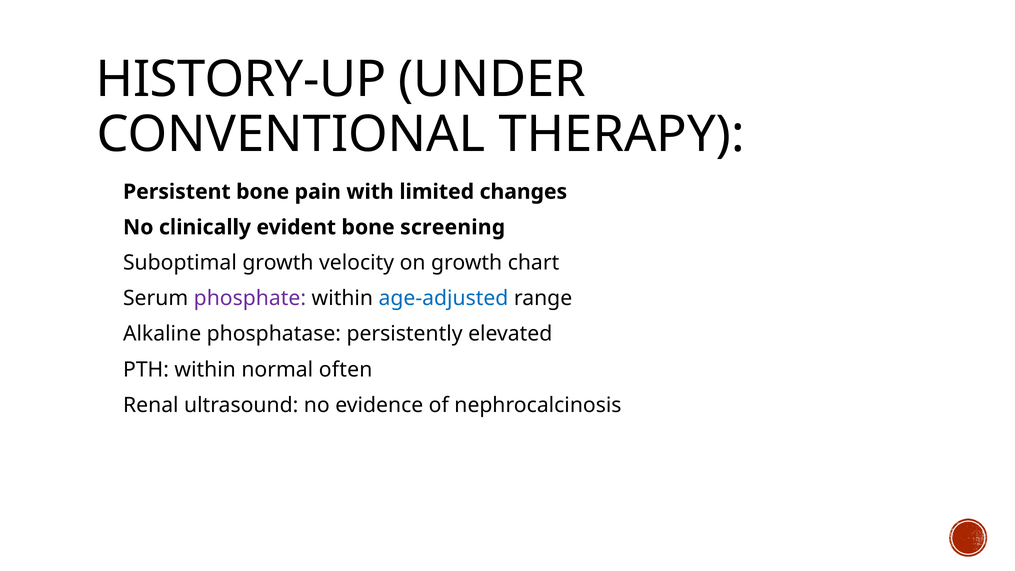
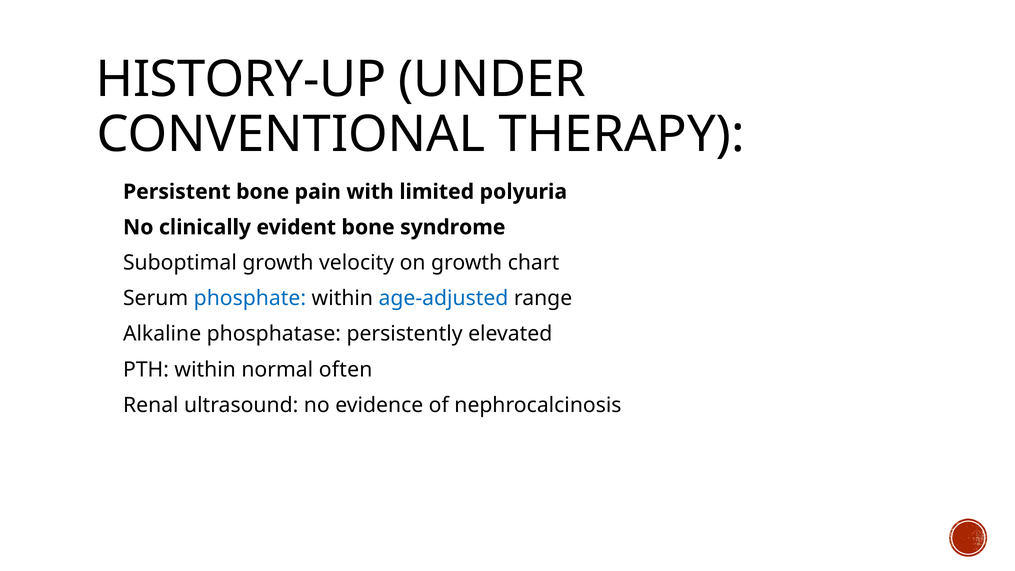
changes: changes -> polyuria
screening: screening -> syndrome
phosphate colour: purple -> blue
